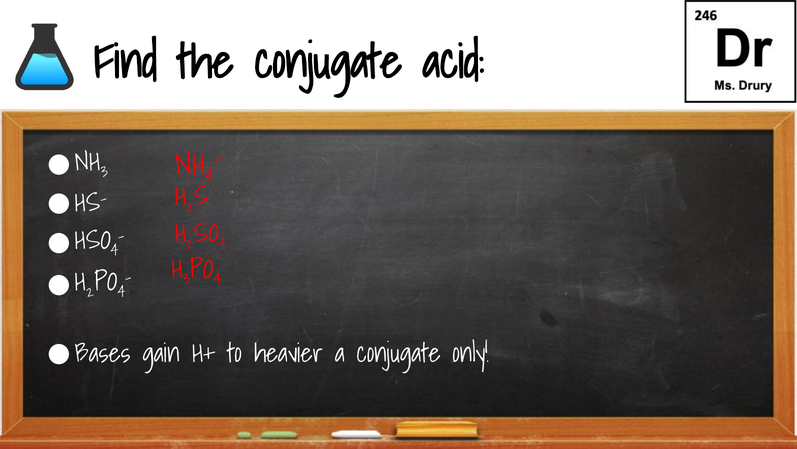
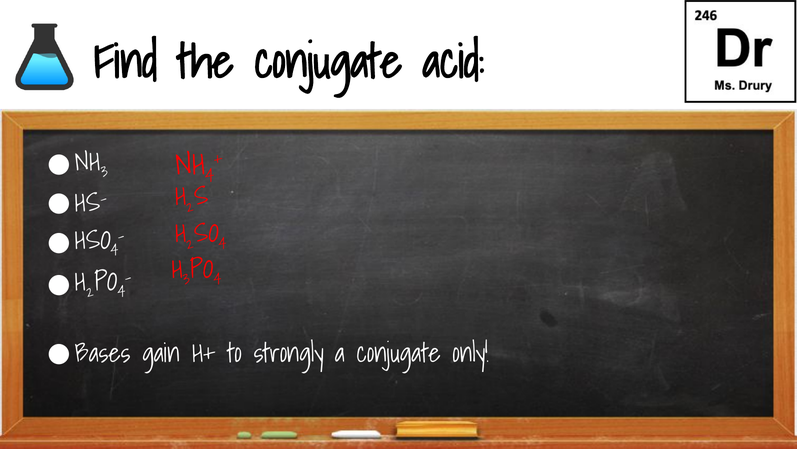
heavier: heavier -> strongly
